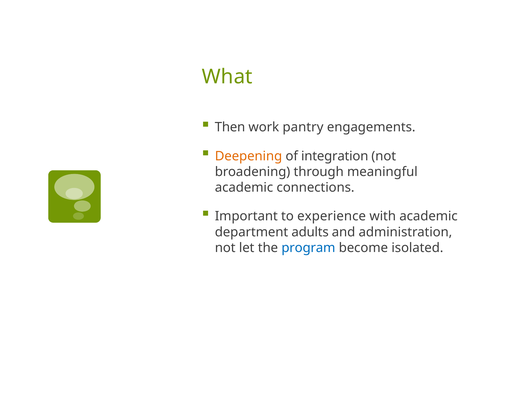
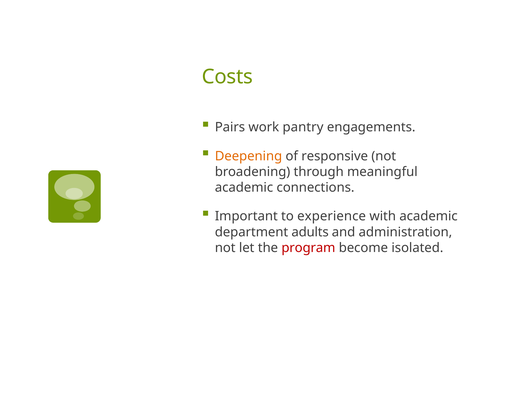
What: What -> Costs
Then: Then -> Pairs
integration: integration -> responsive
program colour: blue -> red
